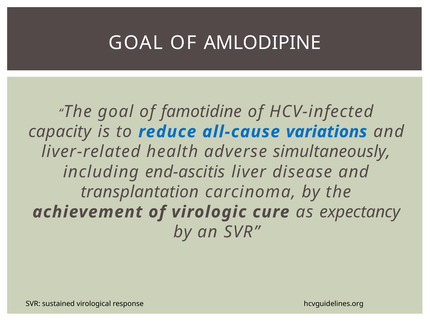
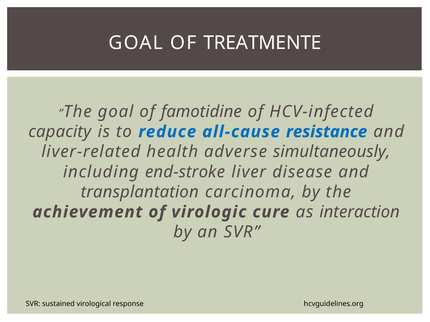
AMLODIPINE: AMLODIPINE -> TREATMENTE
variations: variations -> resistance
end-ascitis: end-ascitis -> end-stroke
expectancy: expectancy -> interaction
